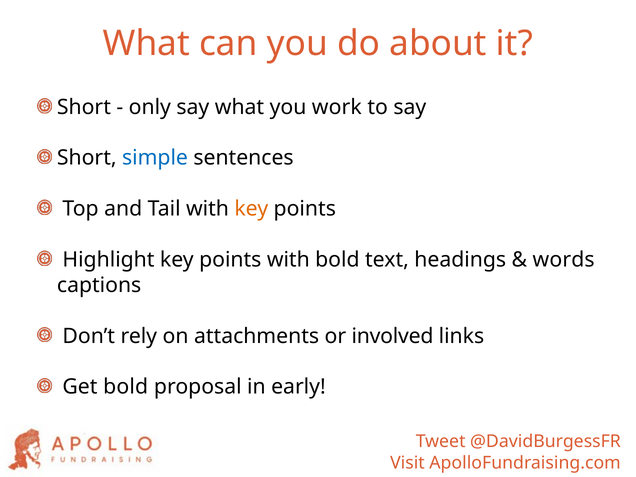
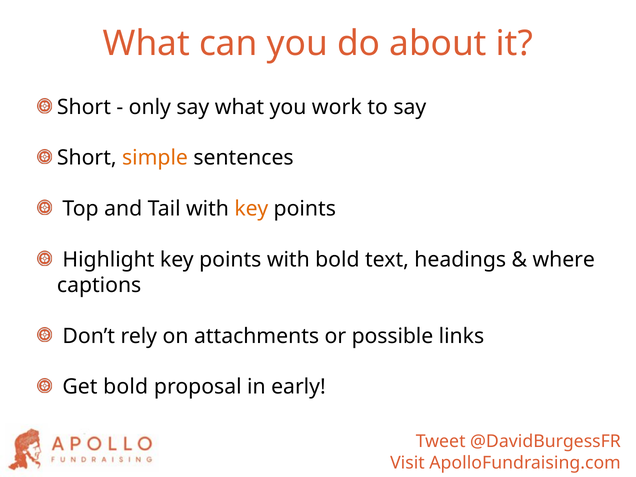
simple colour: blue -> orange
words: words -> where
involved: involved -> possible
